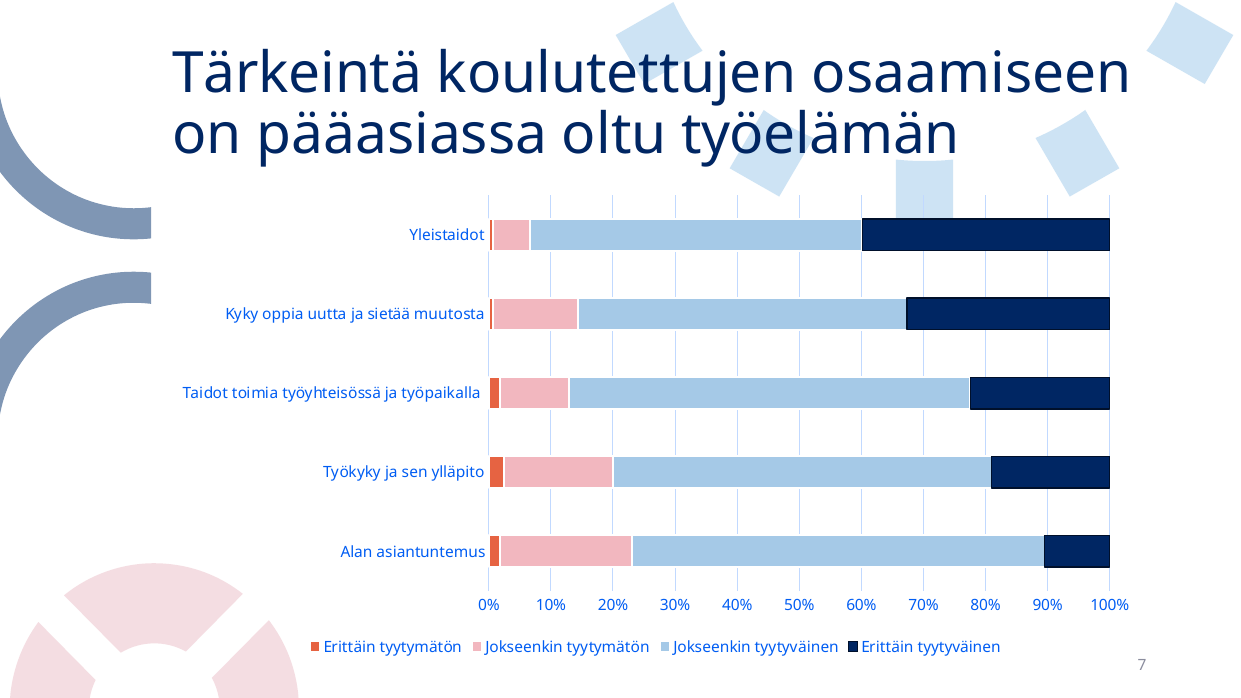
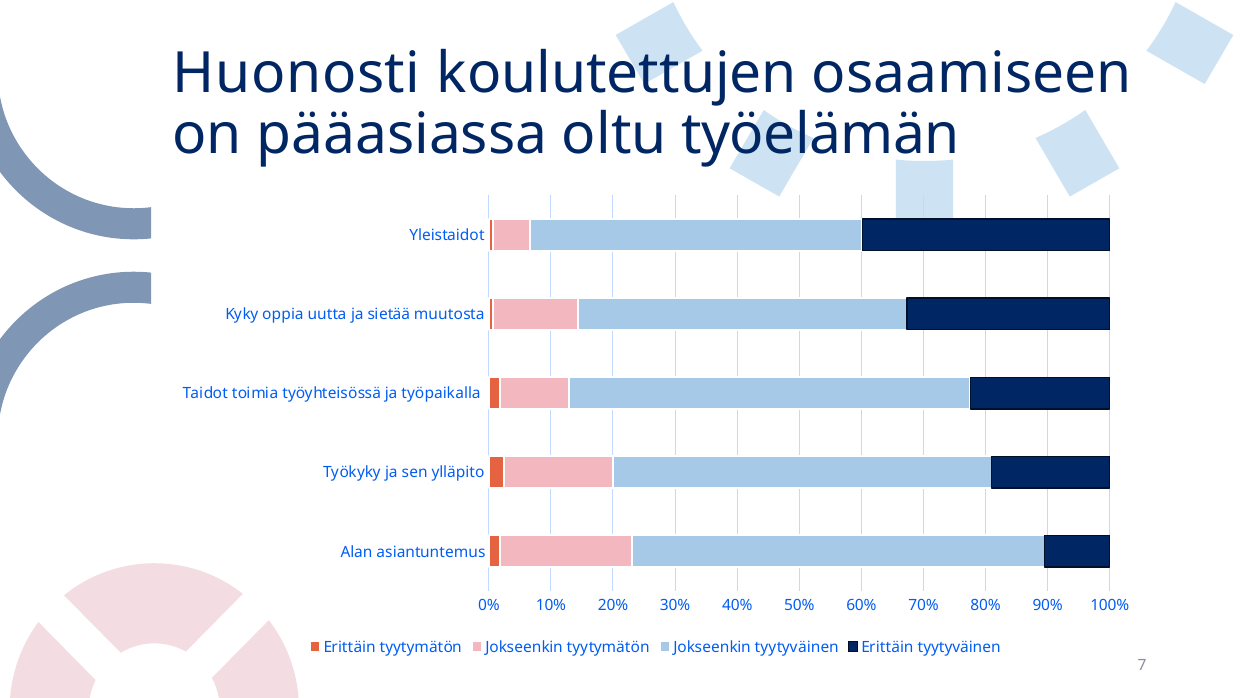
Tärkeintä: Tärkeintä -> Huonosti
